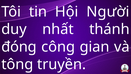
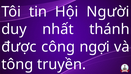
đóng: đóng -> được
gian: gian -> ngợi
